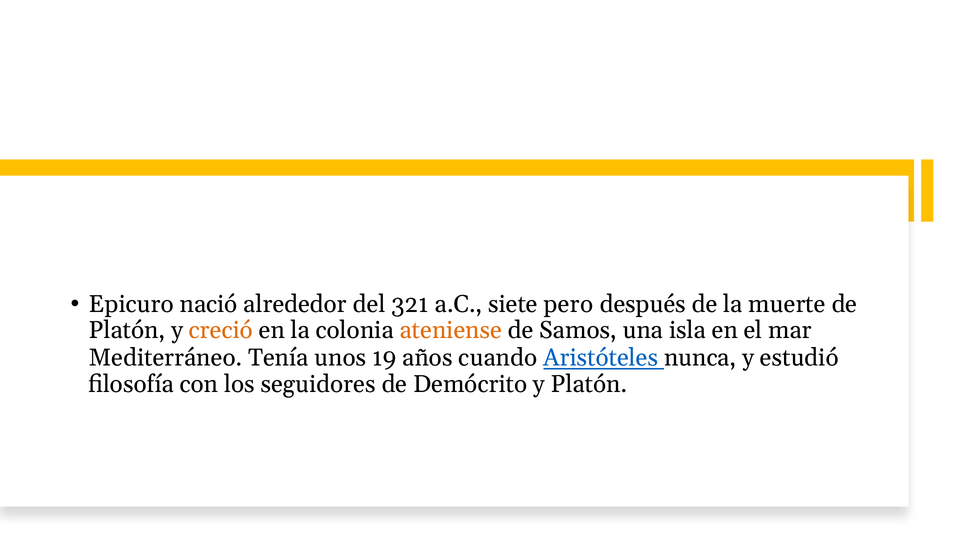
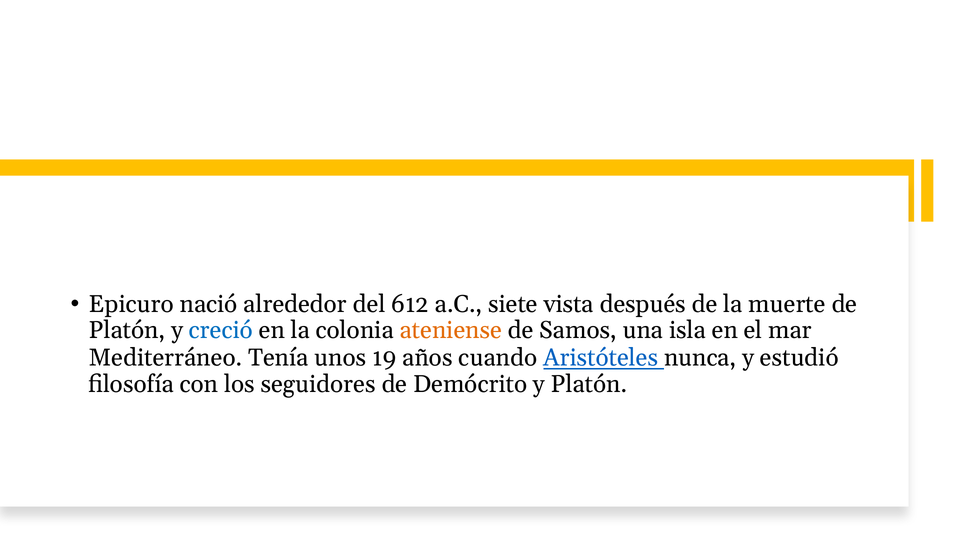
321: 321 -> 612
pero: pero -> vista
creció colour: orange -> blue
